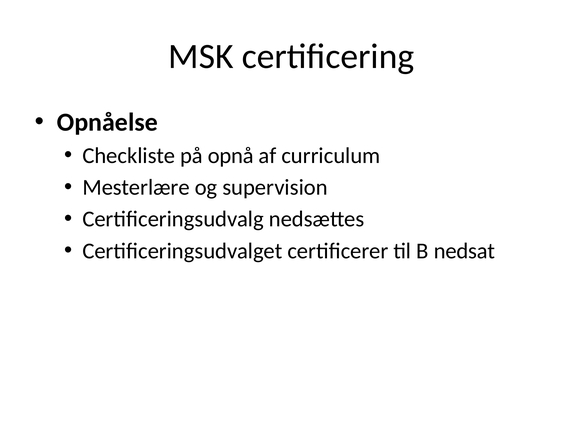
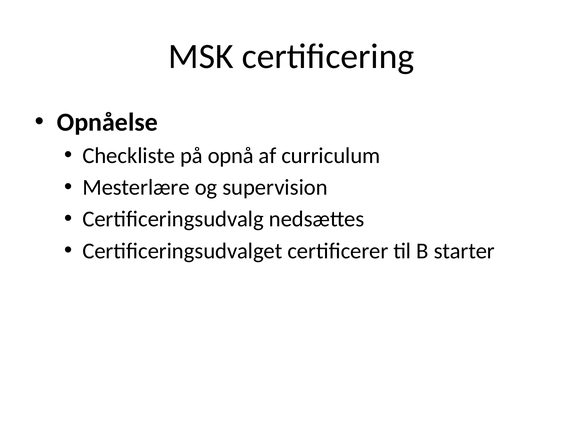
nedsat: nedsat -> starter
